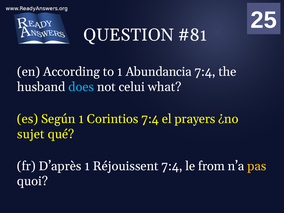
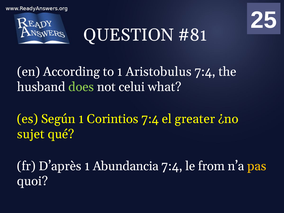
Abundancia: Abundancia -> Aristobulus
does colour: light blue -> light green
prayers: prayers -> greater
Réjouissent: Réjouissent -> Abundancia
